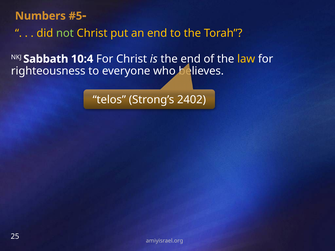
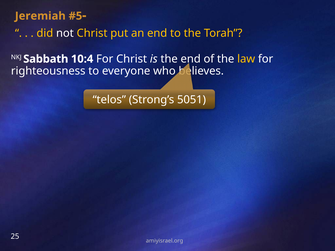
Numbers: Numbers -> Jeremiah
not colour: light green -> white
2402: 2402 -> 5051
